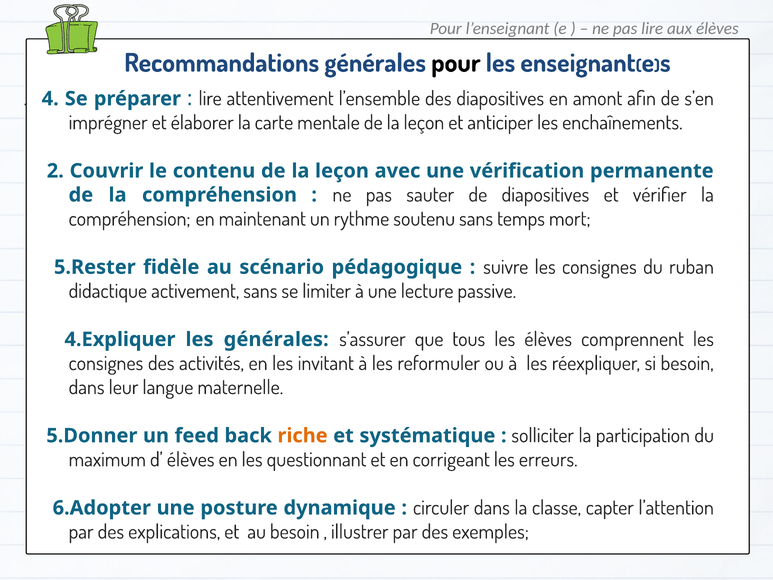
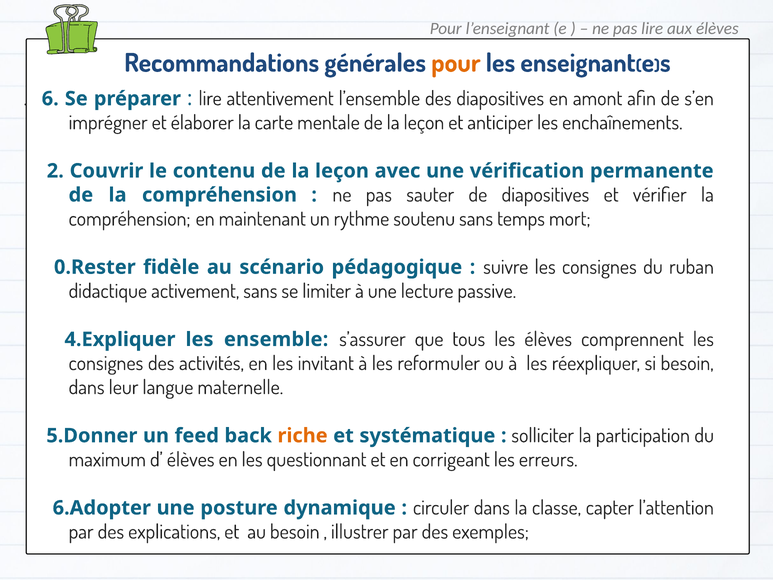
pour at (456, 63) colour: black -> orange
4: 4 -> 6
5.Rester: 5.Rester -> 0.Rester
les générales: générales -> ensemble
